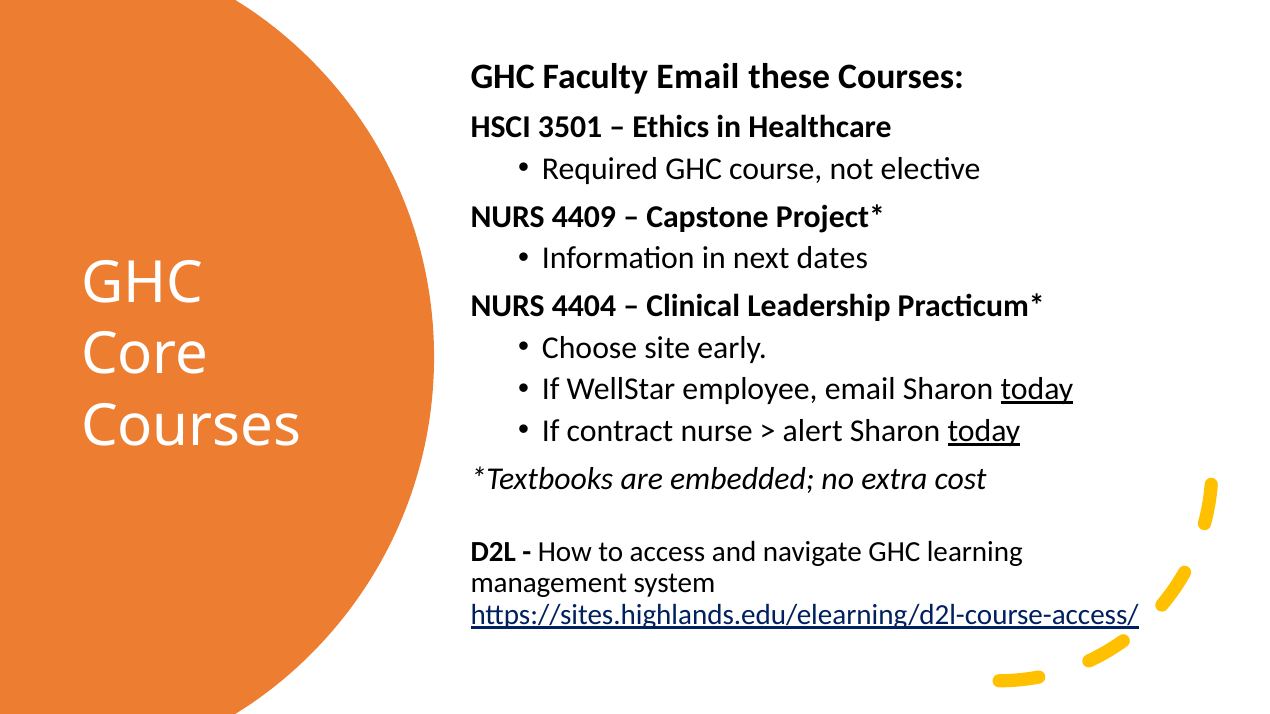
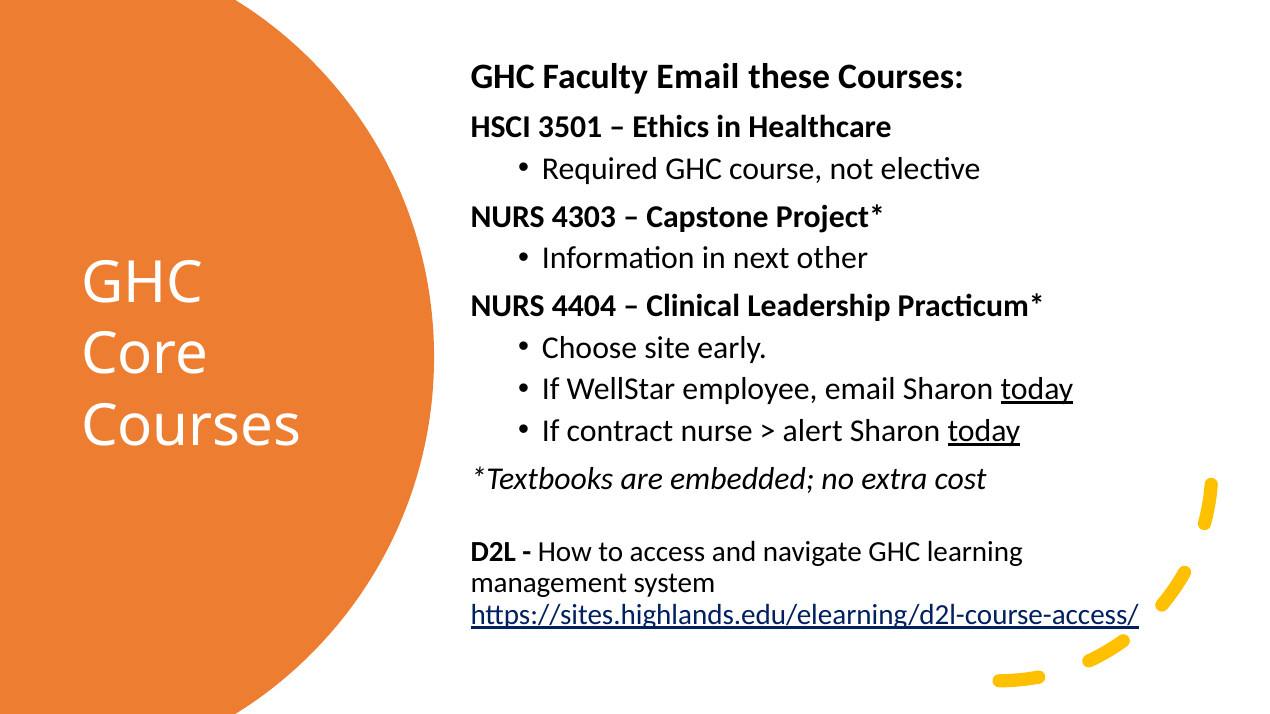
4409: 4409 -> 4303
dates: dates -> other
